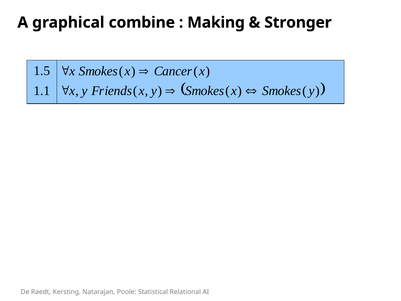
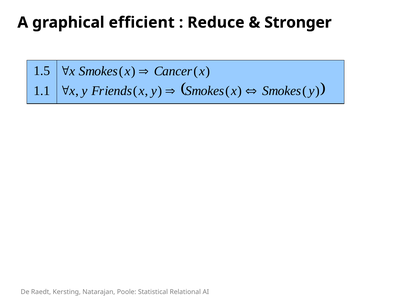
combine: combine -> efficient
Making: Making -> Reduce
